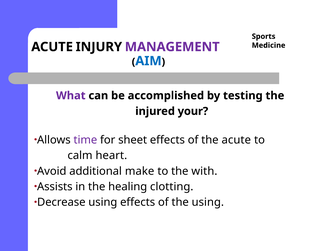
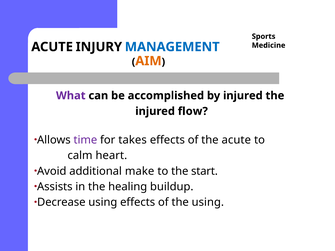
MANAGEMENT colour: purple -> blue
AIM colour: blue -> orange
by testing: testing -> injured
your: your -> flow
sheet: sheet -> takes
with: with -> start
clotting: clotting -> buildup
